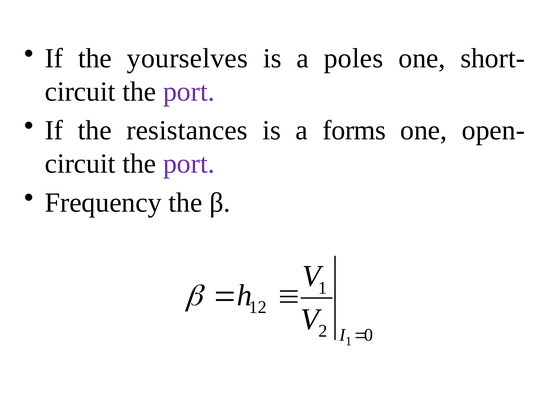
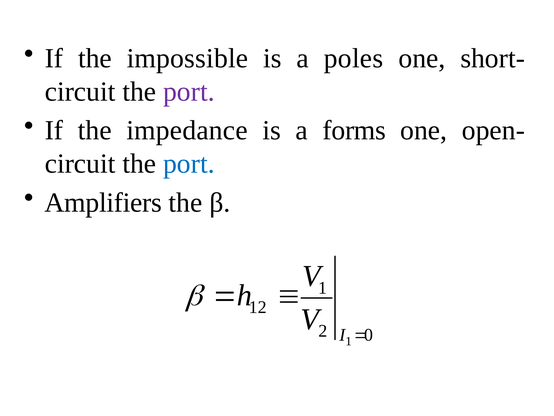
yourselves: yourselves -> impossible
resistances: resistances -> impedance
port at (189, 164) colour: purple -> blue
Frequency: Frequency -> Amplifiers
